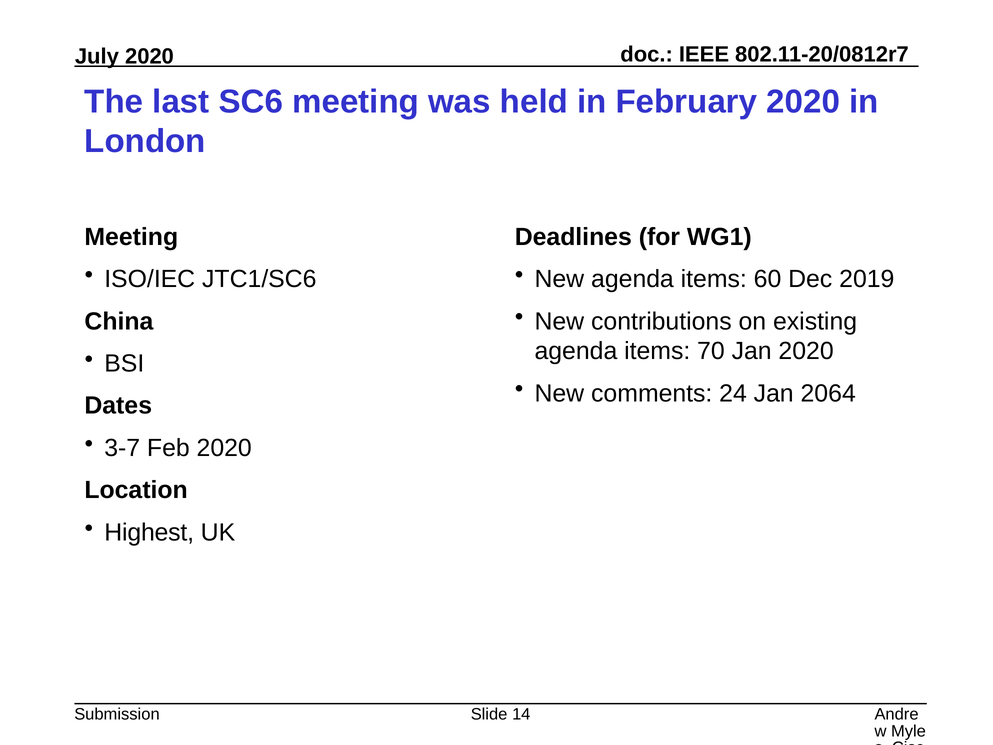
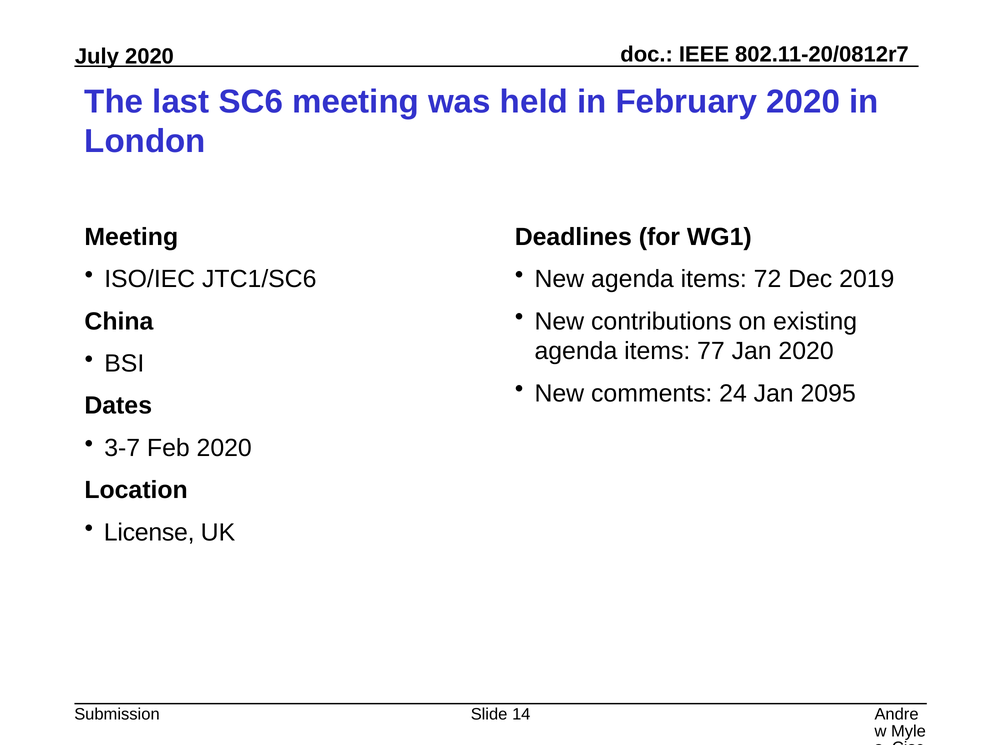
60: 60 -> 72
70: 70 -> 77
2064: 2064 -> 2095
Highest: Highest -> License
